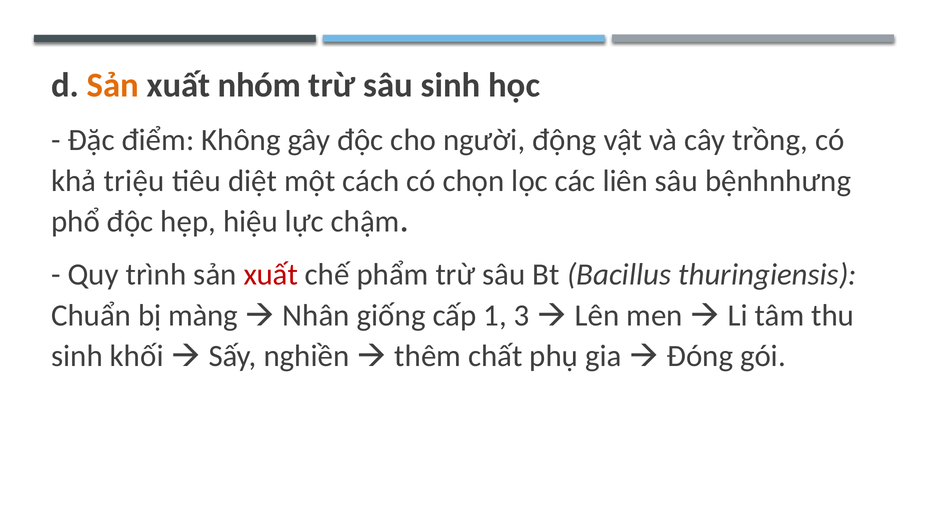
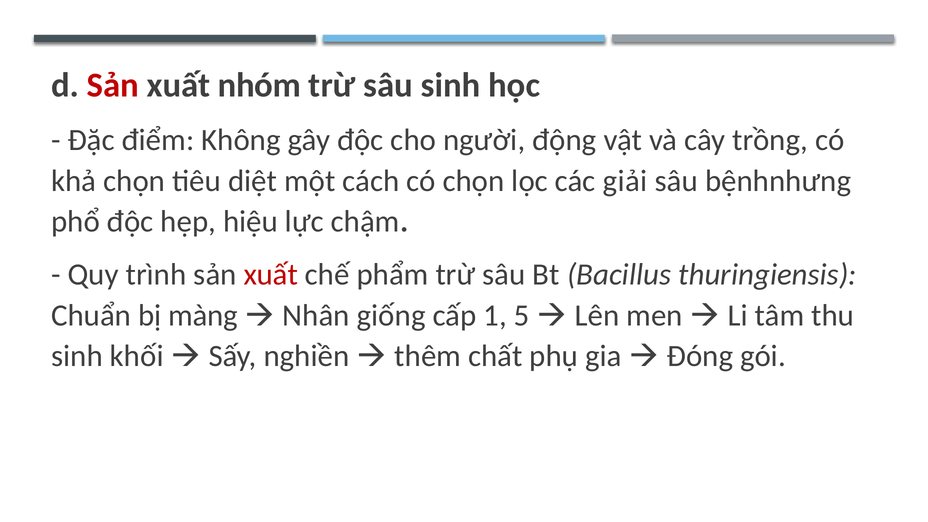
Sản at (113, 85) colour: orange -> red
khả triệu: triệu -> chọn
liên: liên -> giải
3: 3 -> 5
